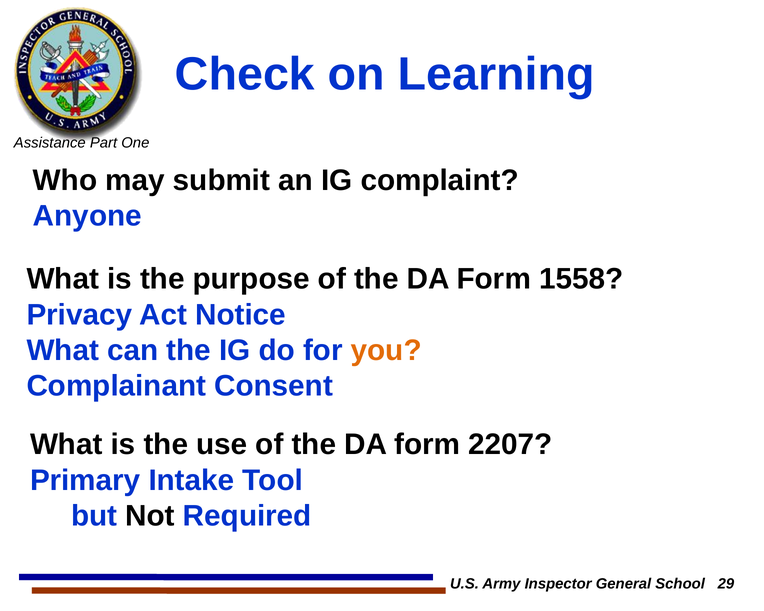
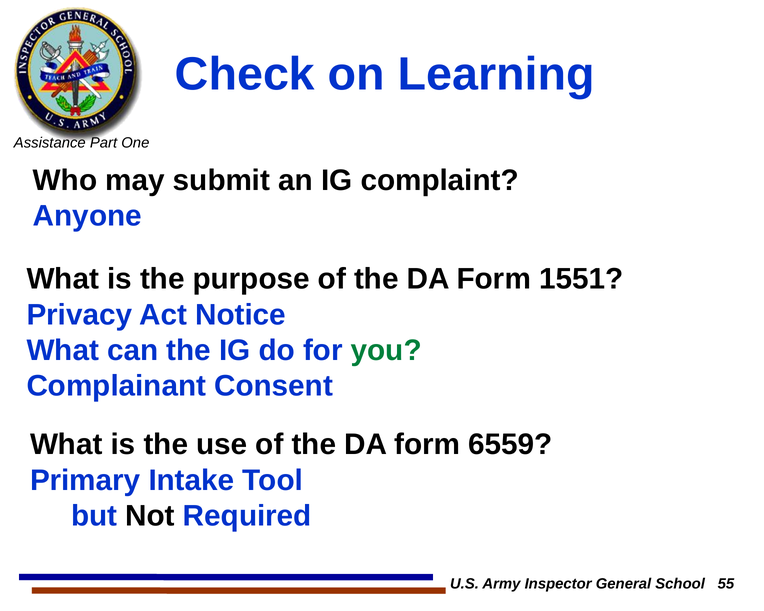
1558: 1558 -> 1551
you colour: orange -> green
2207: 2207 -> 6559
29: 29 -> 55
